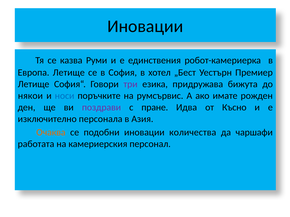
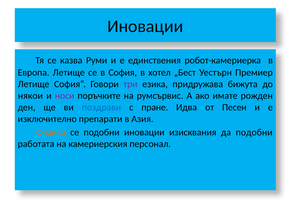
носи colour: blue -> purple
поздрави colour: purple -> blue
Късно: Късно -> Песен
персонала: персонала -> препарати
количества: количества -> изисквания
да чаршафи: чаршафи -> подобни
